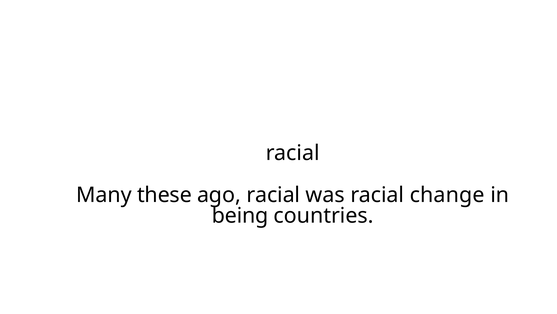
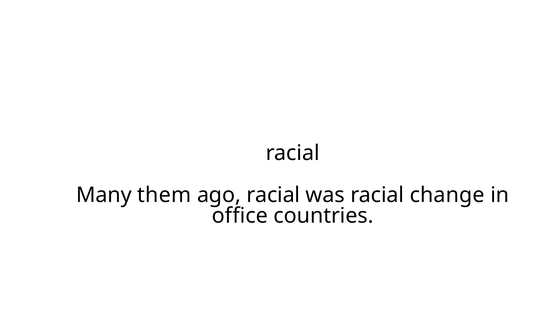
these: these -> them
being: being -> office
